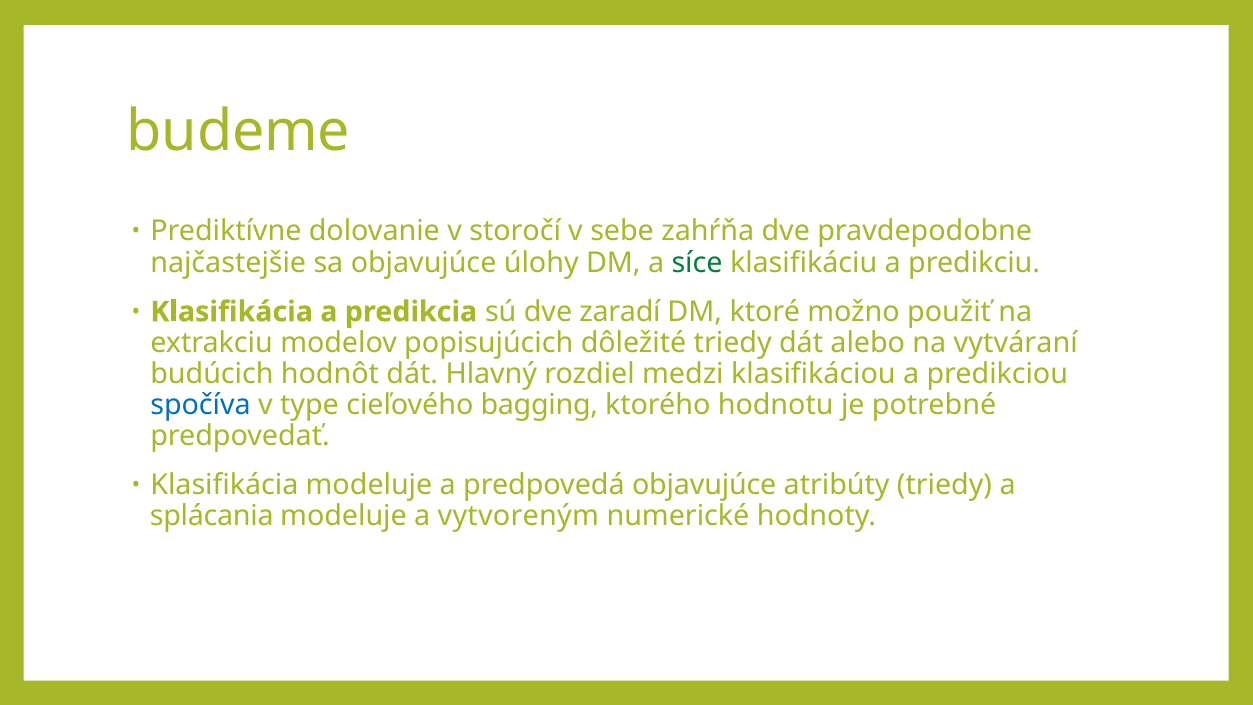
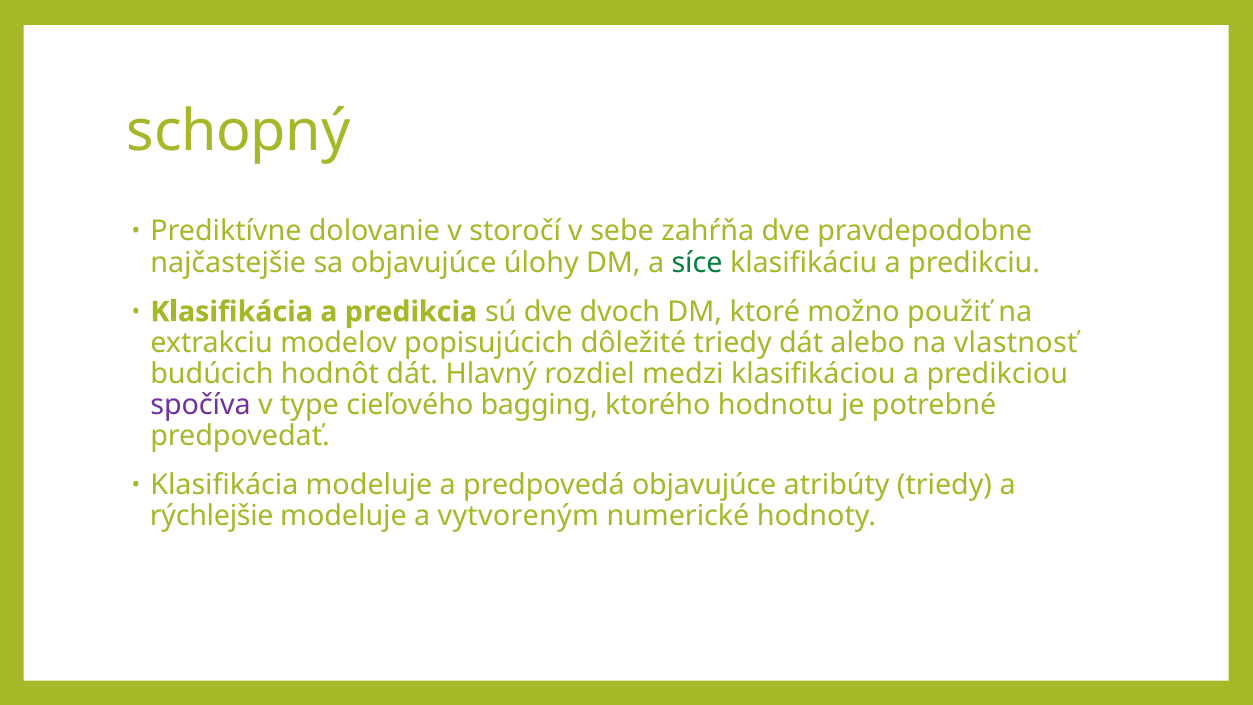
budeme: budeme -> schopný
zaradí: zaradí -> dvoch
vytváraní: vytváraní -> vlastnosť
spočíva colour: blue -> purple
splácania: splácania -> rýchlejšie
